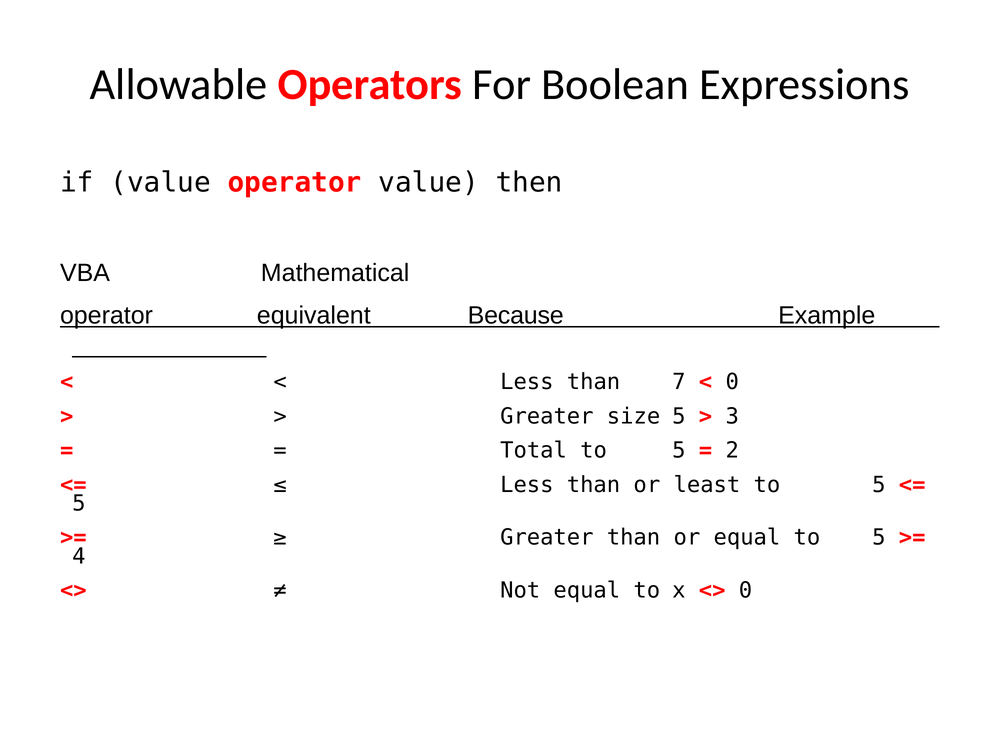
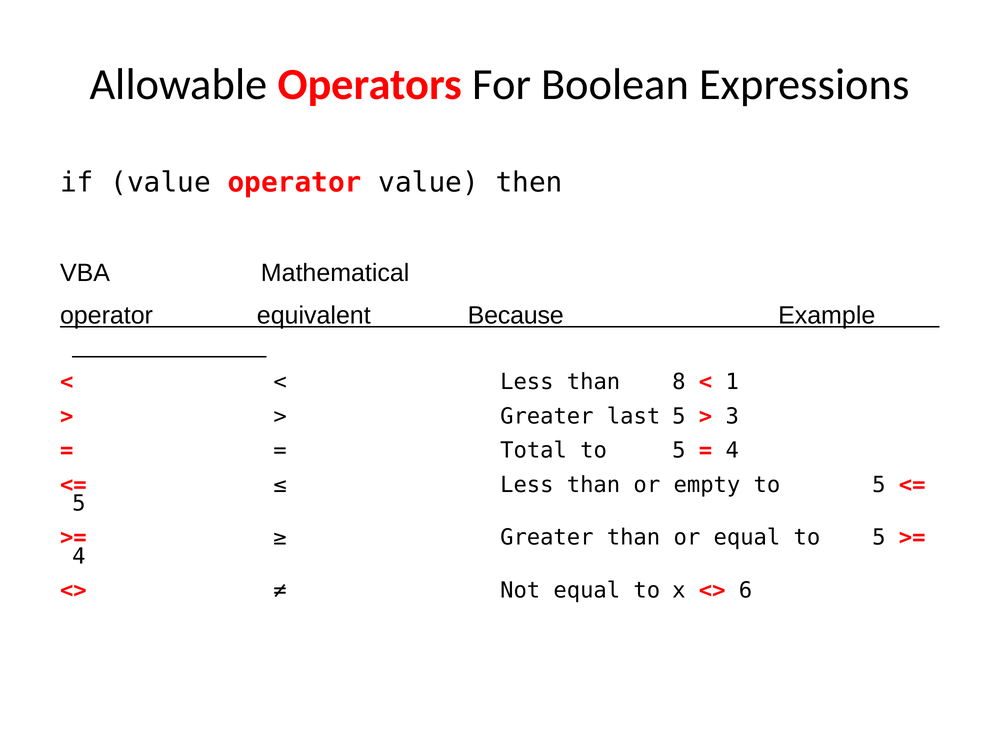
7: 7 -> 8
0 at (732, 382): 0 -> 1
size: size -> last
2 at (732, 450): 2 -> 4
least: least -> empty
0 at (746, 590): 0 -> 6
